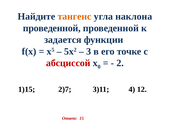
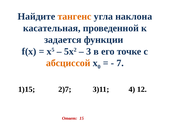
проведенной at (52, 28): проведенной -> касательная
абсциссой colour: red -> orange
2: 2 -> 7
